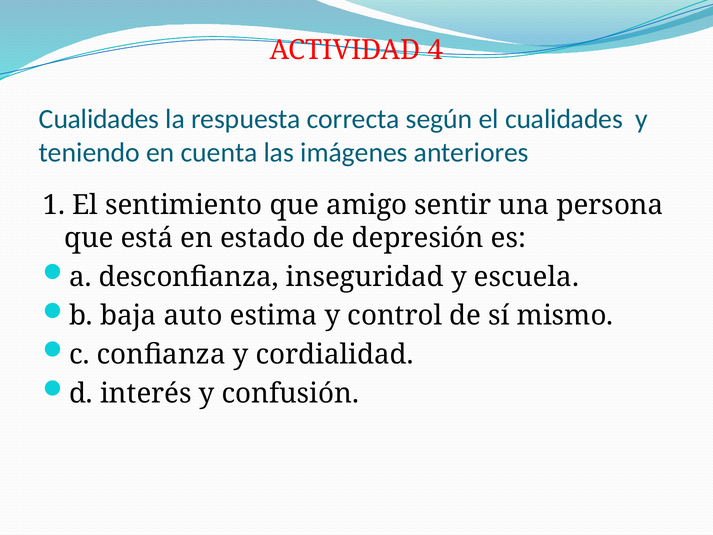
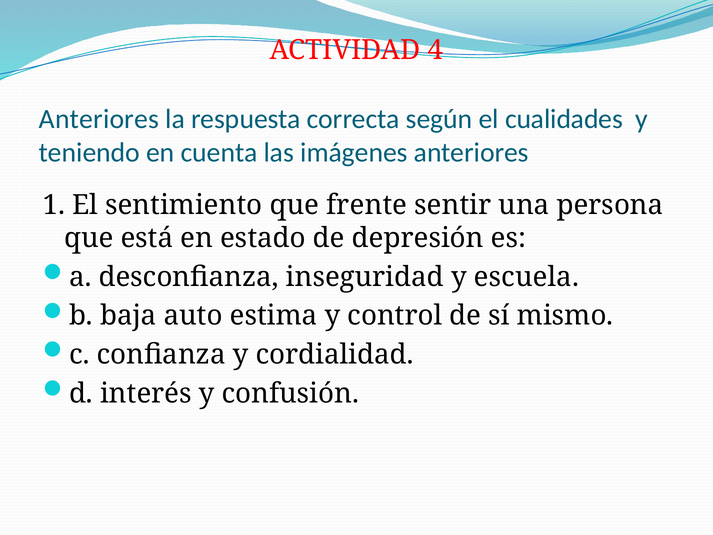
Cualidades at (99, 119): Cualidades -> Anteriores
amigo: amigo -> frente
